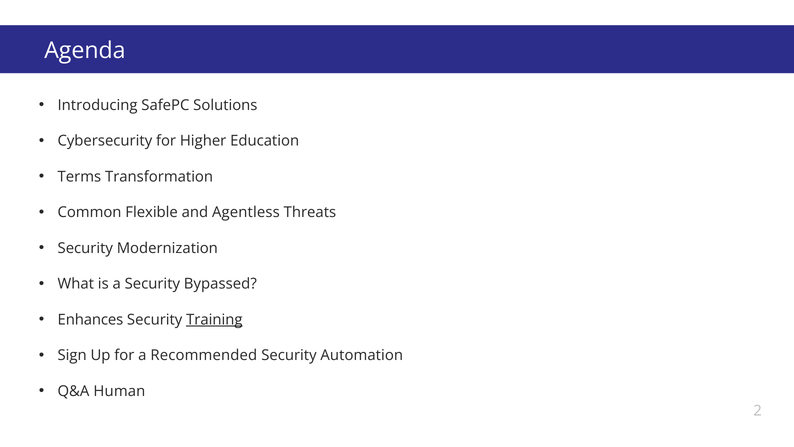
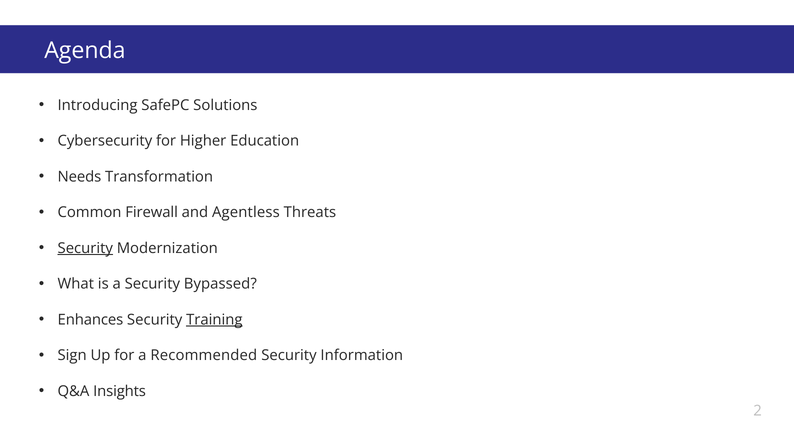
Terms: Terms -> Needs
Flexible: Flexible -> Firewall
Security at (85, 248) underline: none -> present
Automation: Automation -> Information
Human: Human -> Insights
